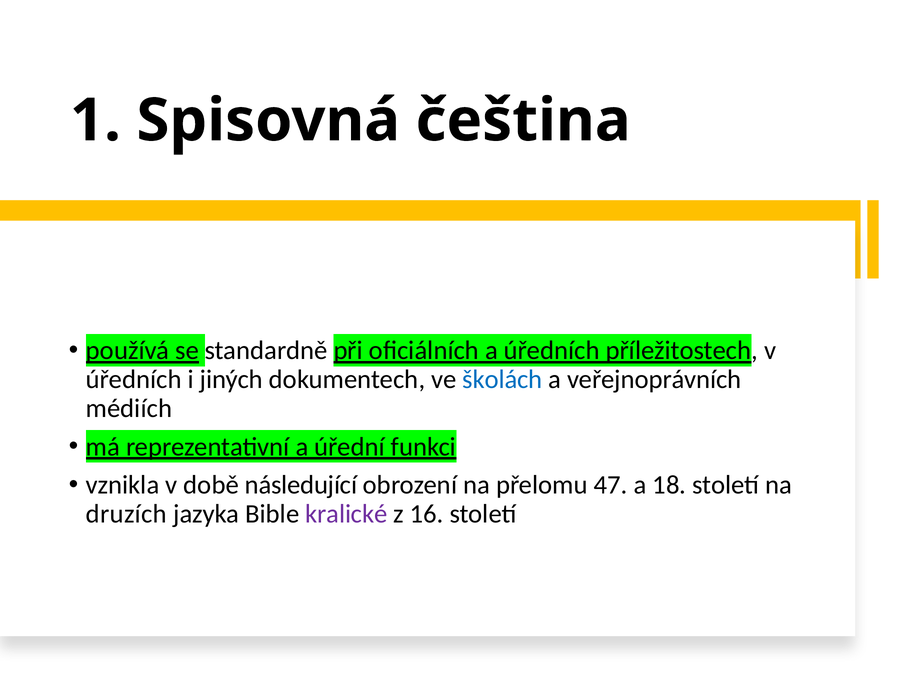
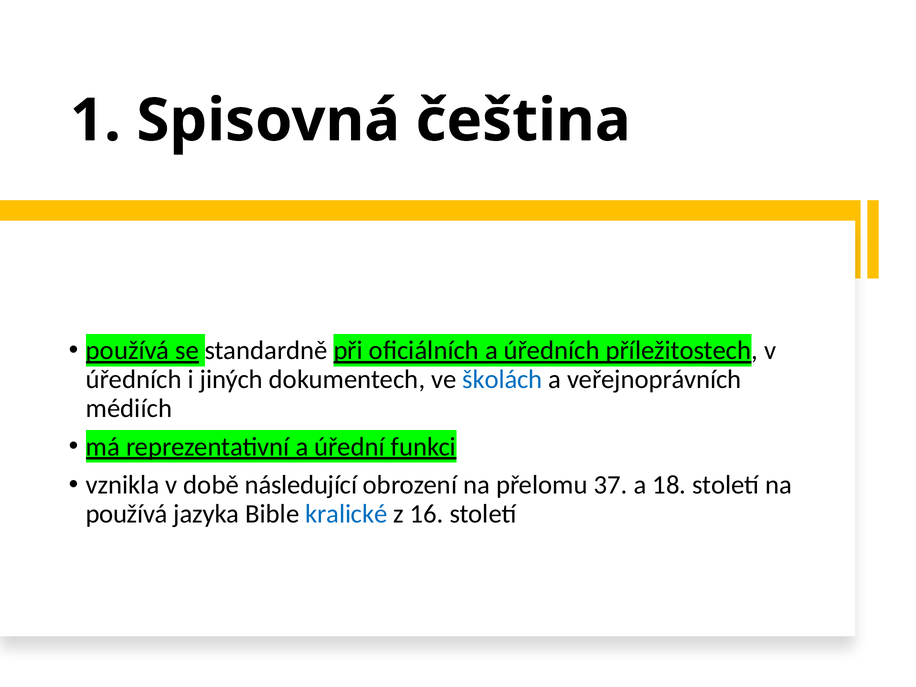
47: 47 -> 37
druzích at (126, 514): druzích -> používá
kralické colour: purple -> blue
